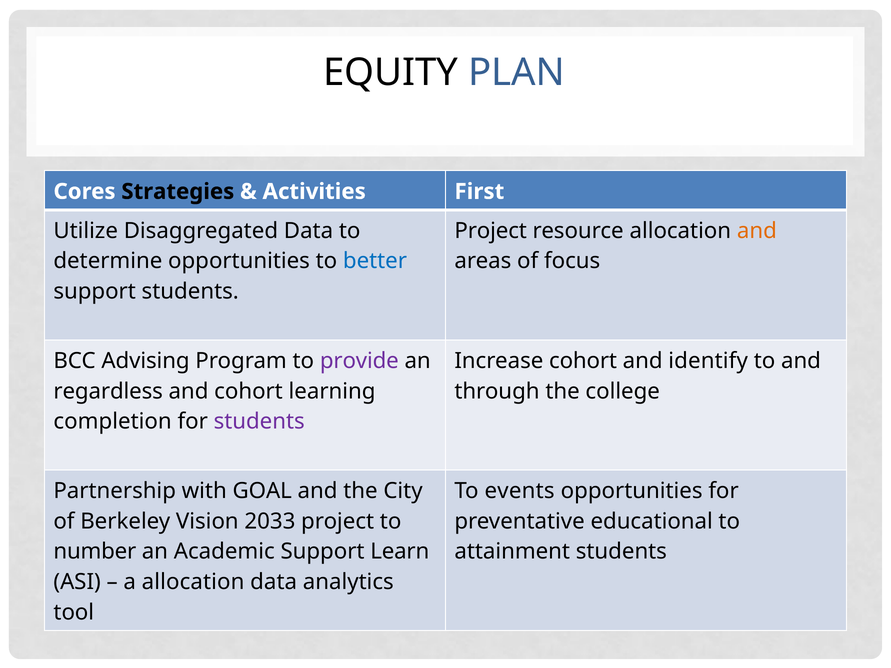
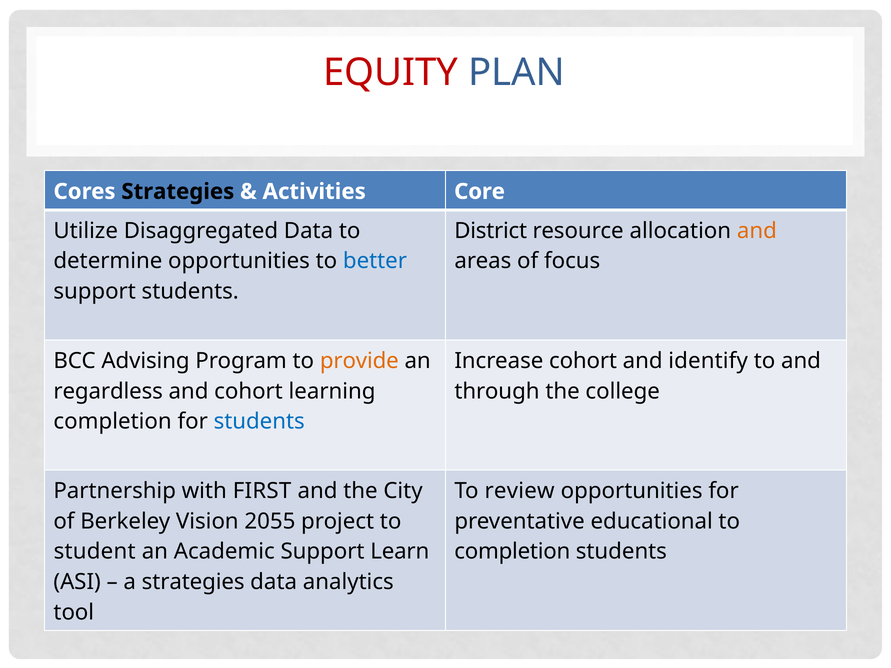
EQUITY colour: black -> red
First: First -> Core
Project at (491, 231): Project -> District
provide colour: purple -> orange
students at (259, 422) colour: purple -> blue
GOAL: GOAL -> FIRST
events: events -> review
2033: 2033 -> 2055
number: number -> student
attainment at (512, 552): attainment -> completion
a allocation: allocation -> strategies
